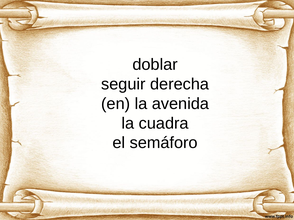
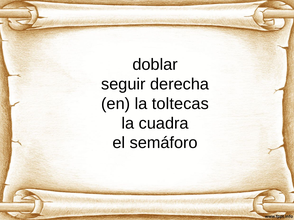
avenida: avenida -> toltecas
